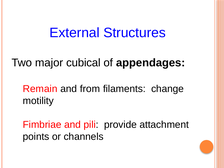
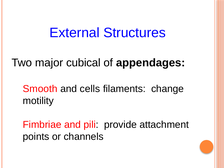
Remain: Remain -> Smooth
from: from -> cells
